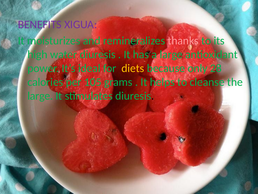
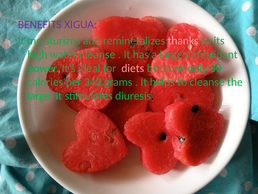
water diuresis: diuresis -> cleanse
diets colour: yellow -> pink
28: 28 -> 80
105: 105 -> 343
